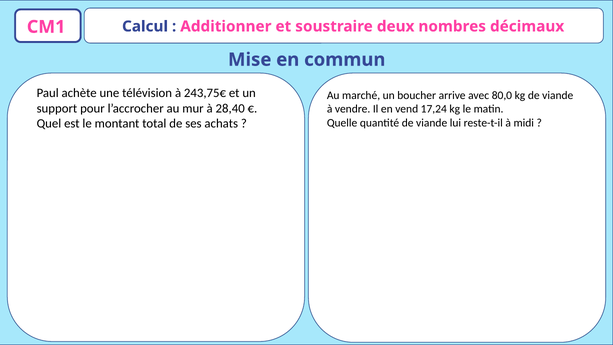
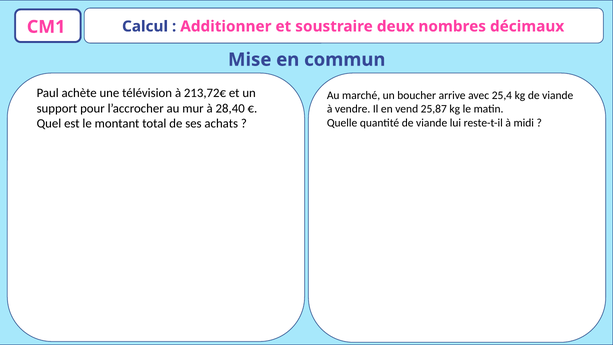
243,75€: 243,75€ -> 213,72€
80,0: 80,0 -> 25,4
17,24: 17,24 -> 25,87
